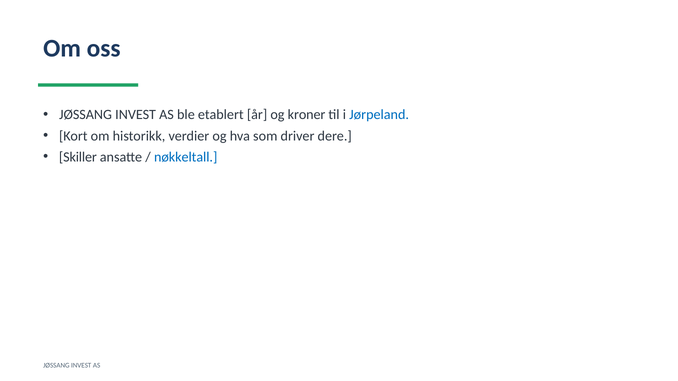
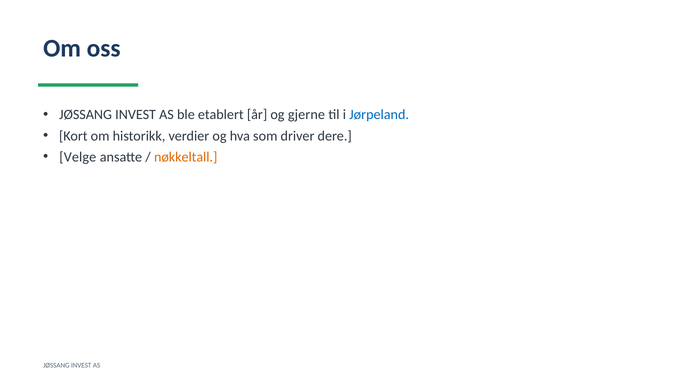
kroner: kroner -> gjerne
Skiller: Skiller -> Velge
nøkkeltall colour: blue -> orange
